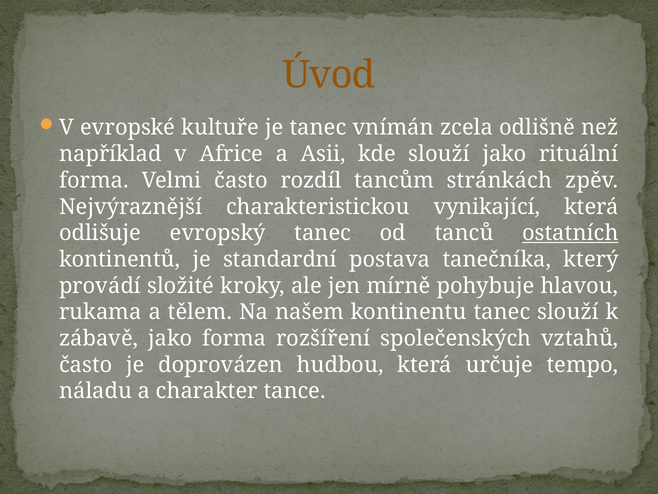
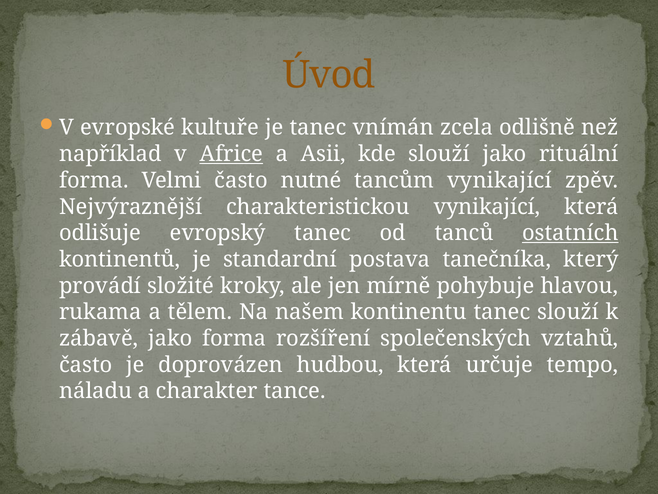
Africe underline: none -> present
rozdíl: rozdíl -> nutné
tancům stránkách: stránkách -> vynikající
